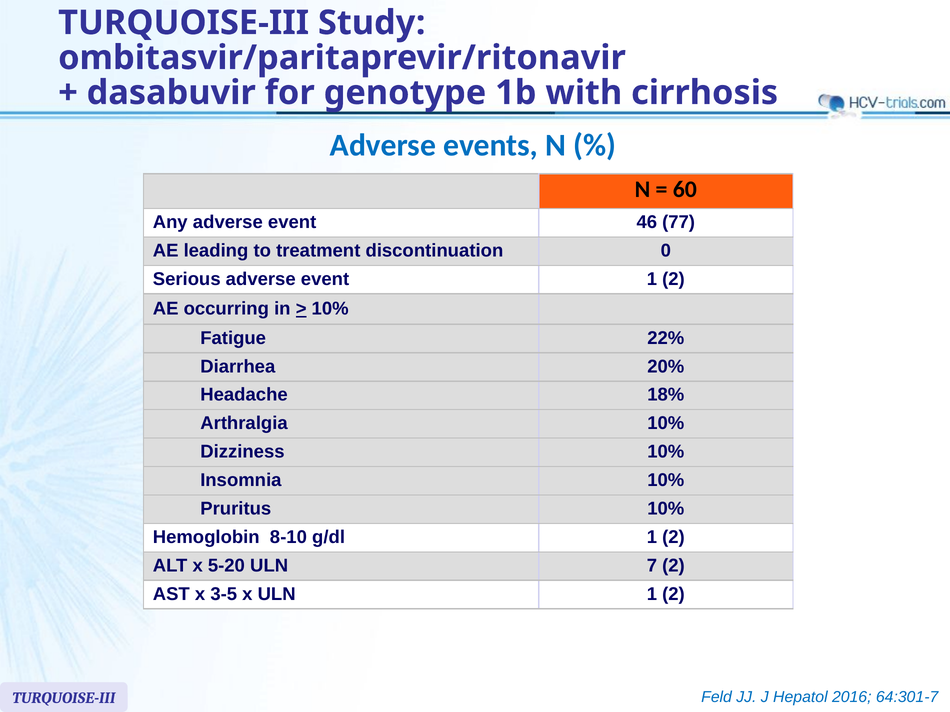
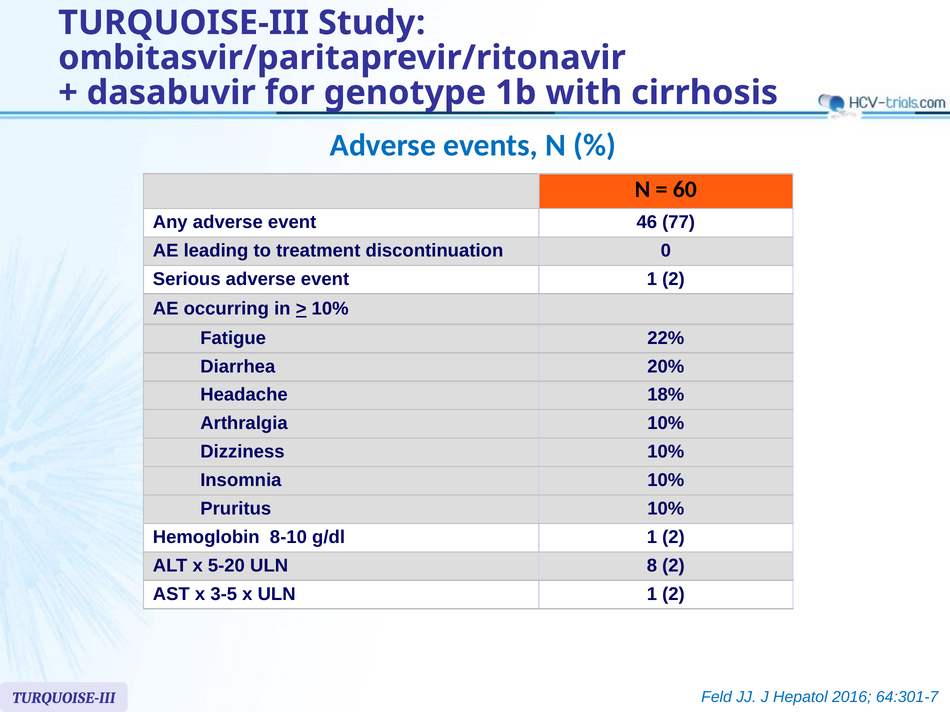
7: 7 -> 8
